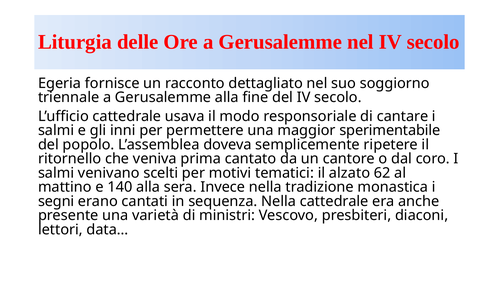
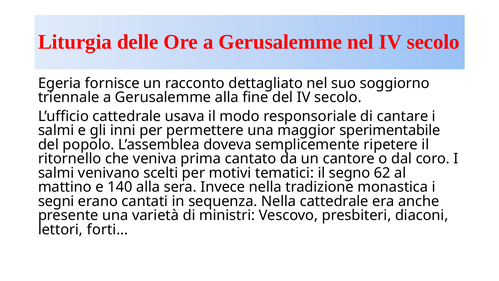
alzato: alzato -> segno
data…: data… -> forti…
